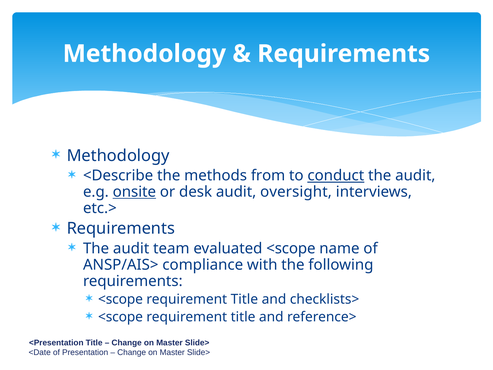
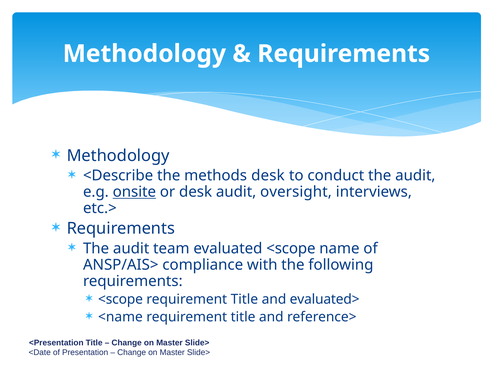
methods from: from -> desk
conduct underline: present -> none
checklists>: checklists> -> evaluated>
<scope at (120, 317): <scope -> <name
